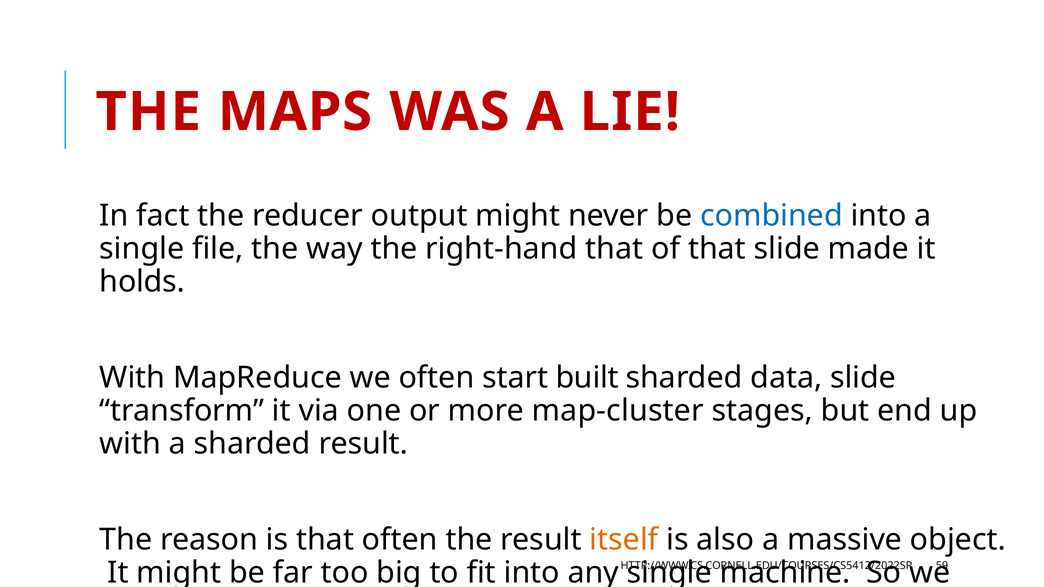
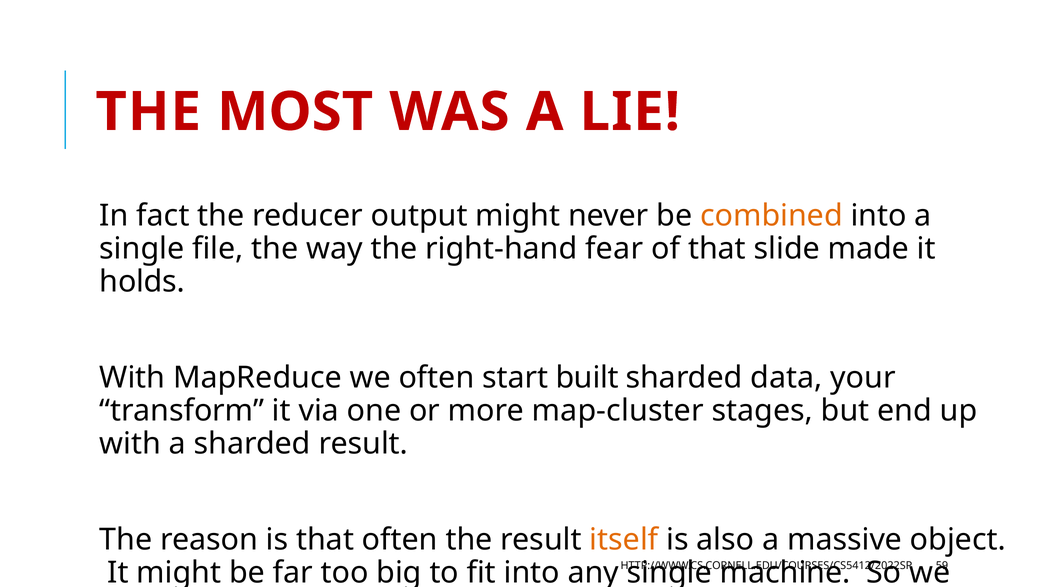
MAPS: MAPS -> MOST
combined colour: blue -> orange
right-hand that: that -> fear
data slide: slide -> your
